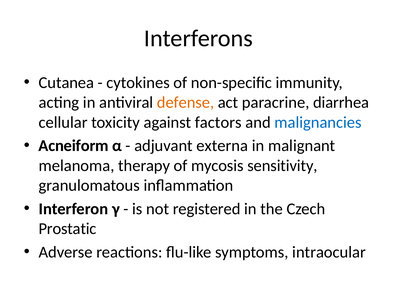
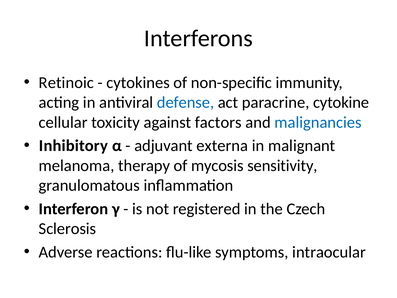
Cutanea: Cutanea -> Retinoic
defense colour: orange -> blue
diarrhea: diarrhea -> cytokine
Acneiform: Acneiform -> Inhibitory
Prostatic: Prostatic -> Sclerosis
